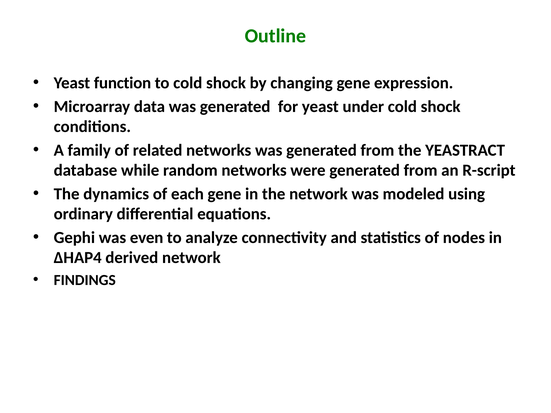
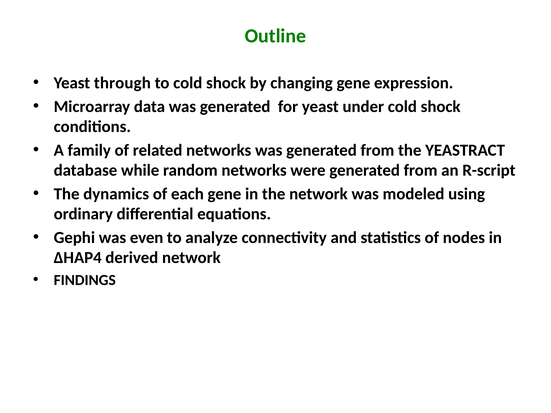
function: function -> through
